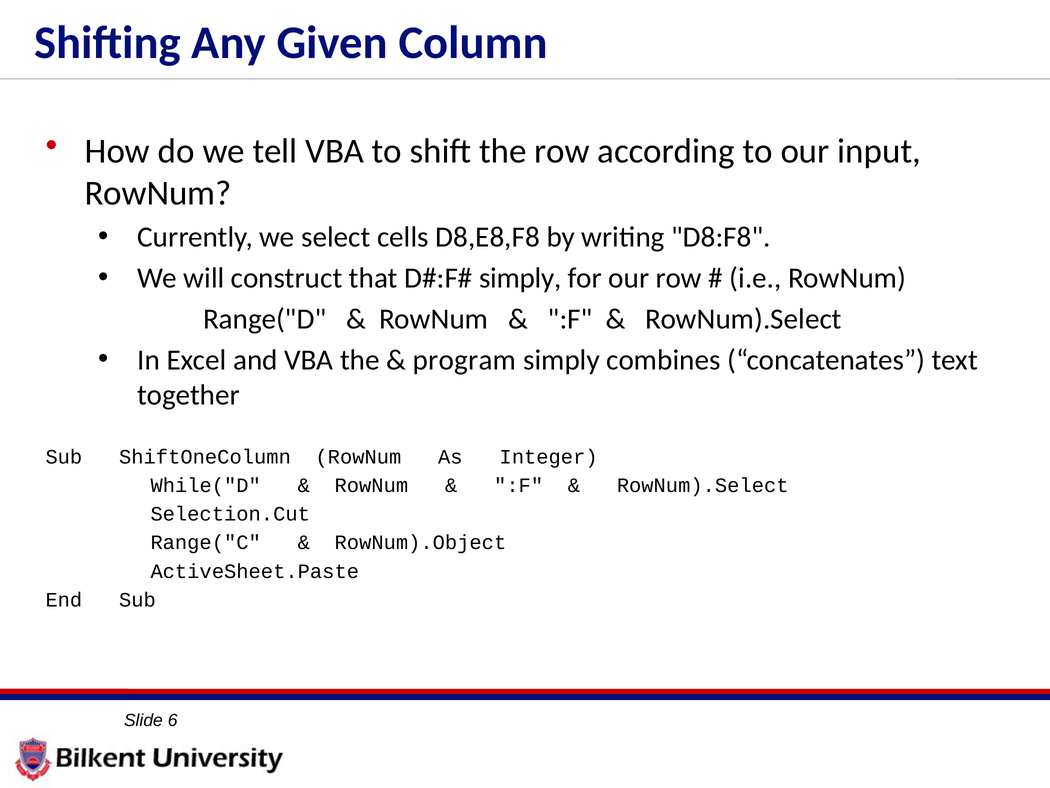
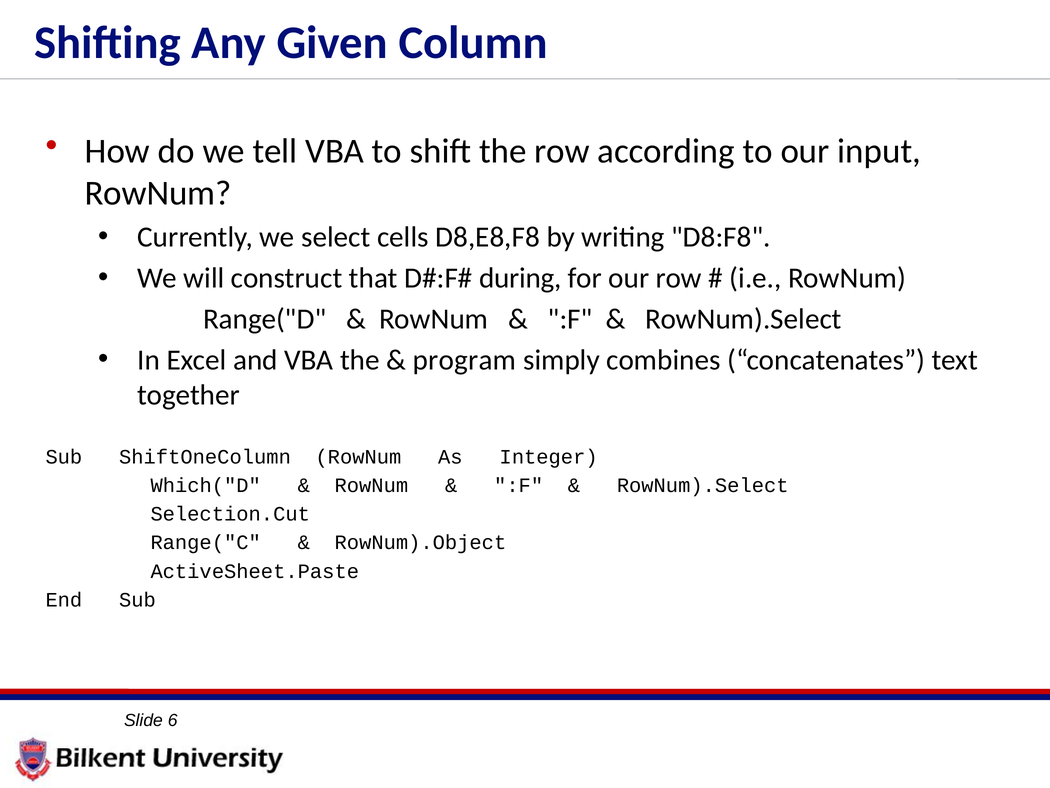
simply at (520, 278): simply -> during
While("D: While("D -> Which("D
